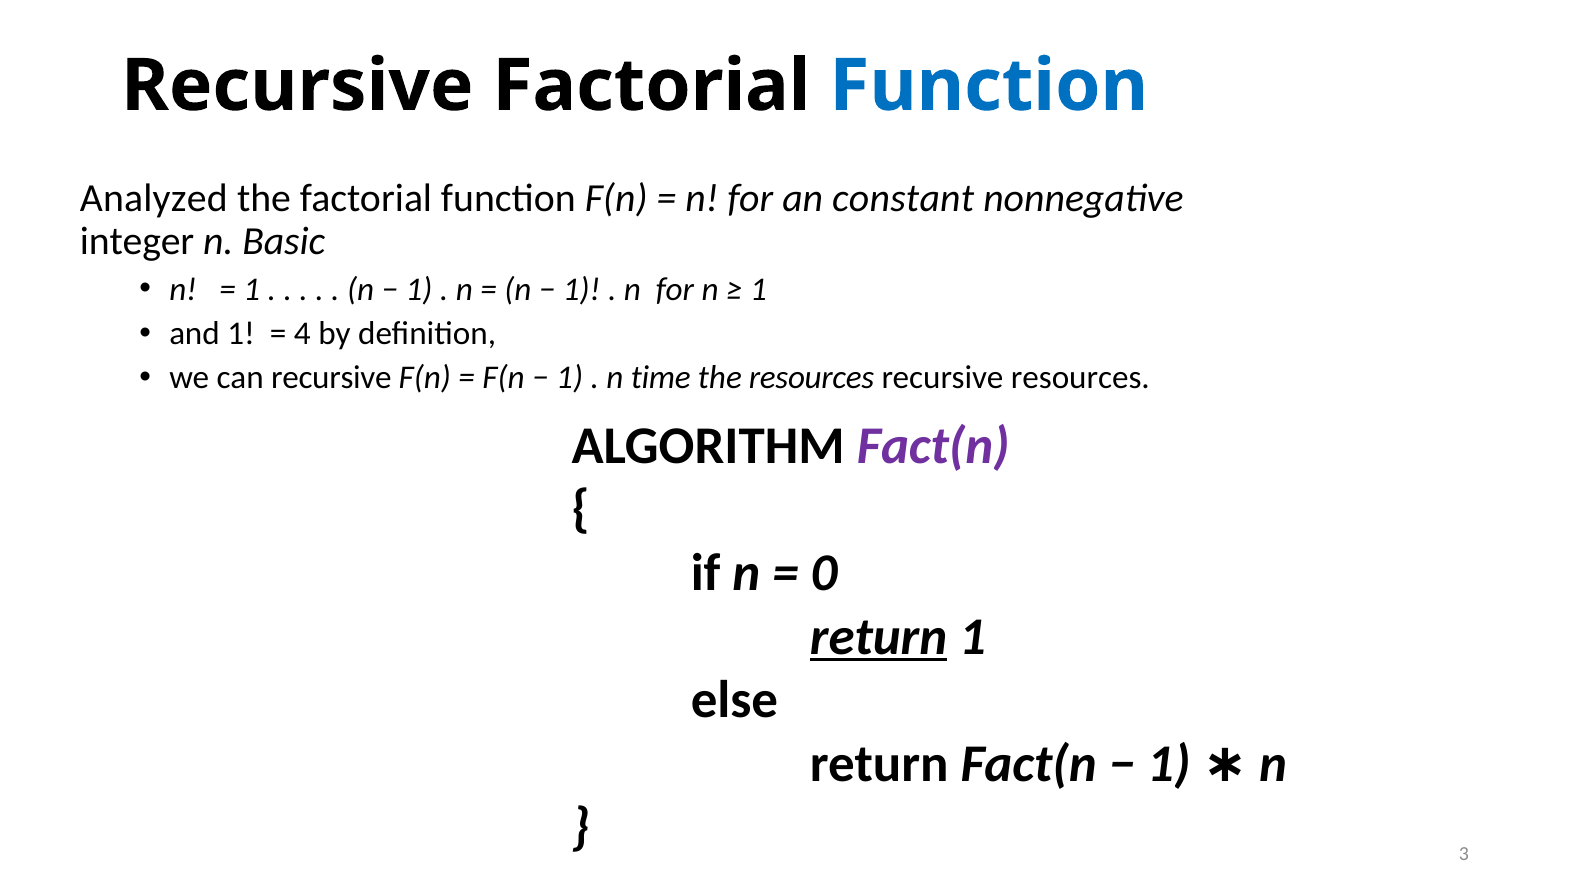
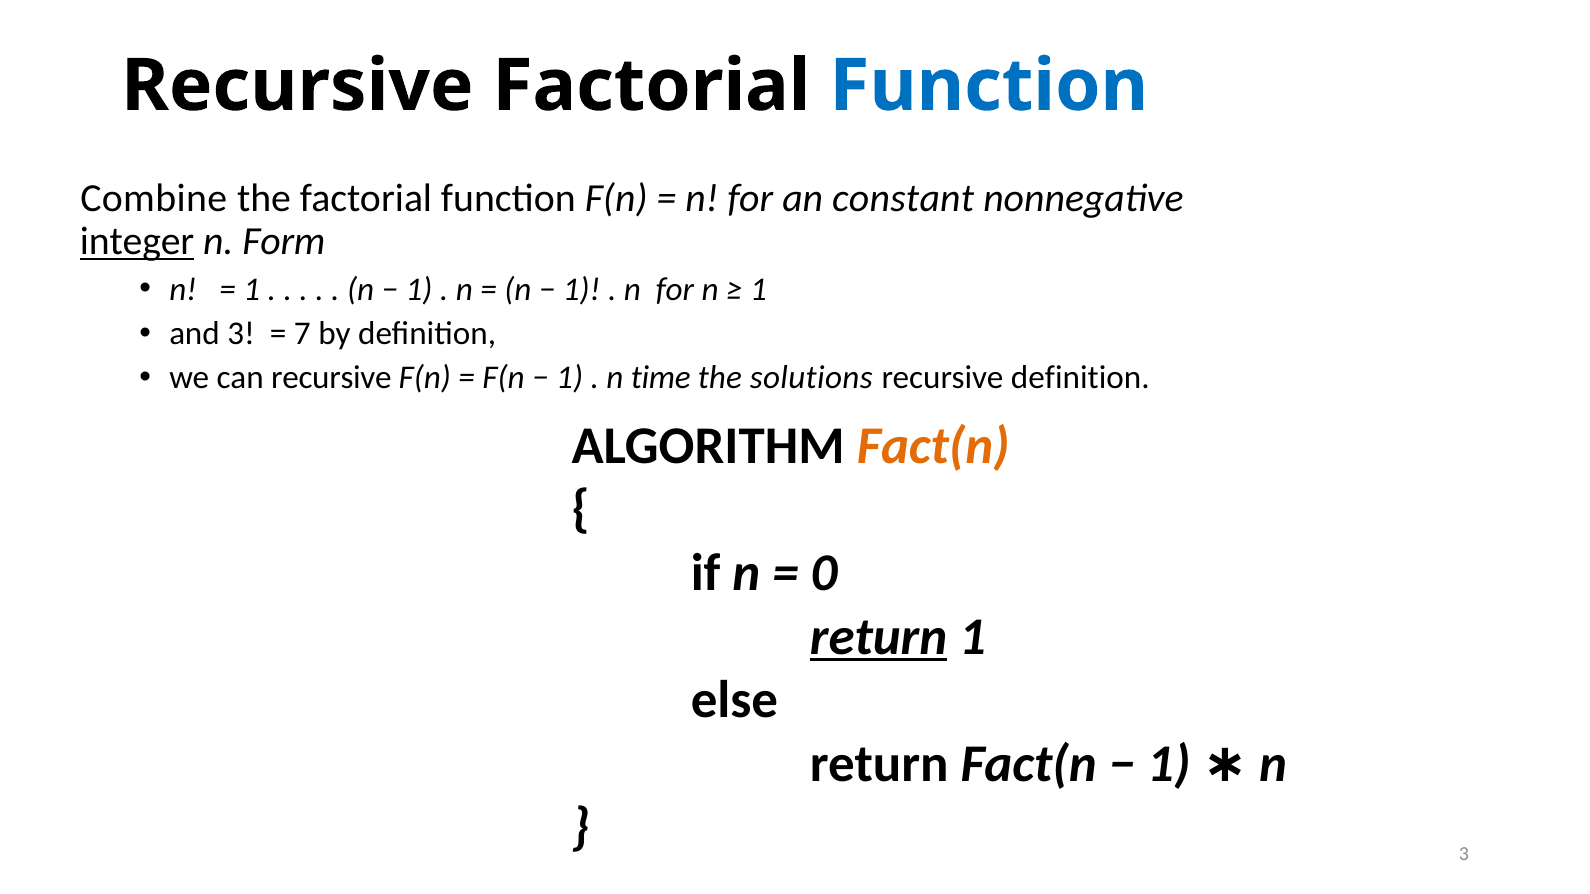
Analyzed: Analyzed -> Combine
integer underline: none -> present
Basic: Basic -> Form
and 1: 1 -> 3
4: 4 -> 7
the resources: resources -> solutions
recursive resources: resources -> definition
Fact(n at (933, 446) colour: purple -> orange
